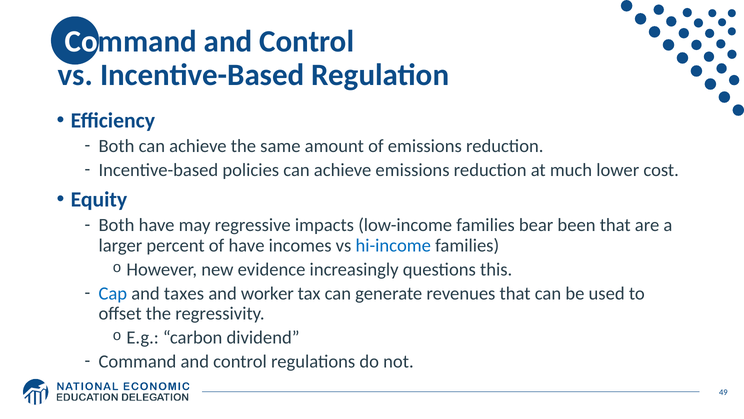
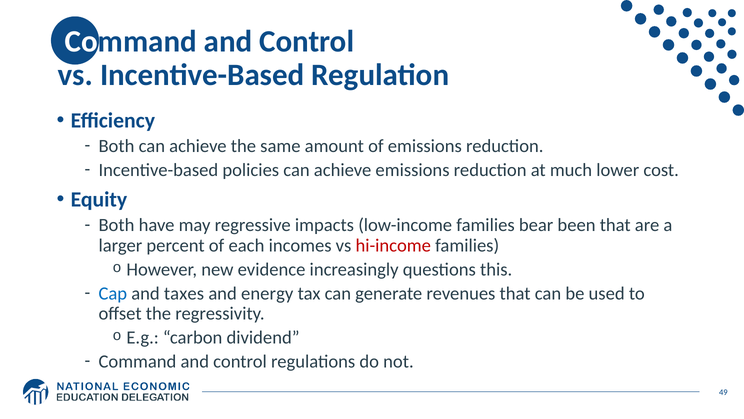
of have: have -> each
hi-income colour: blue -> red
worker: worker -> energy
